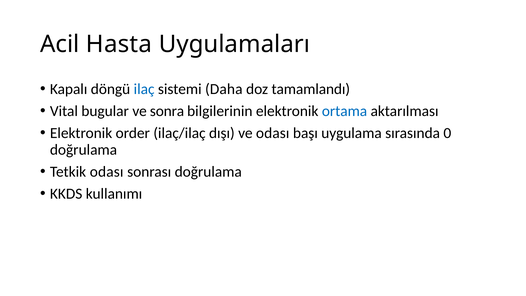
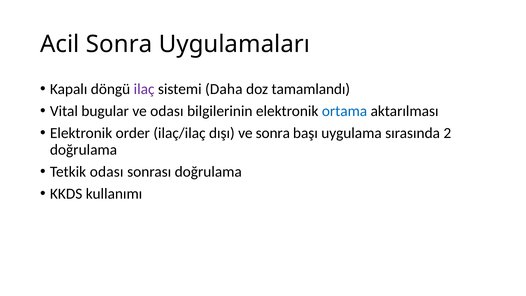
Acil Hasta: Hasta -> Sonra
ilaç colour: blue -> purple
ve sonra: sonra -> odası
ve odası: odası -> sonra
0: 0 -> 2
